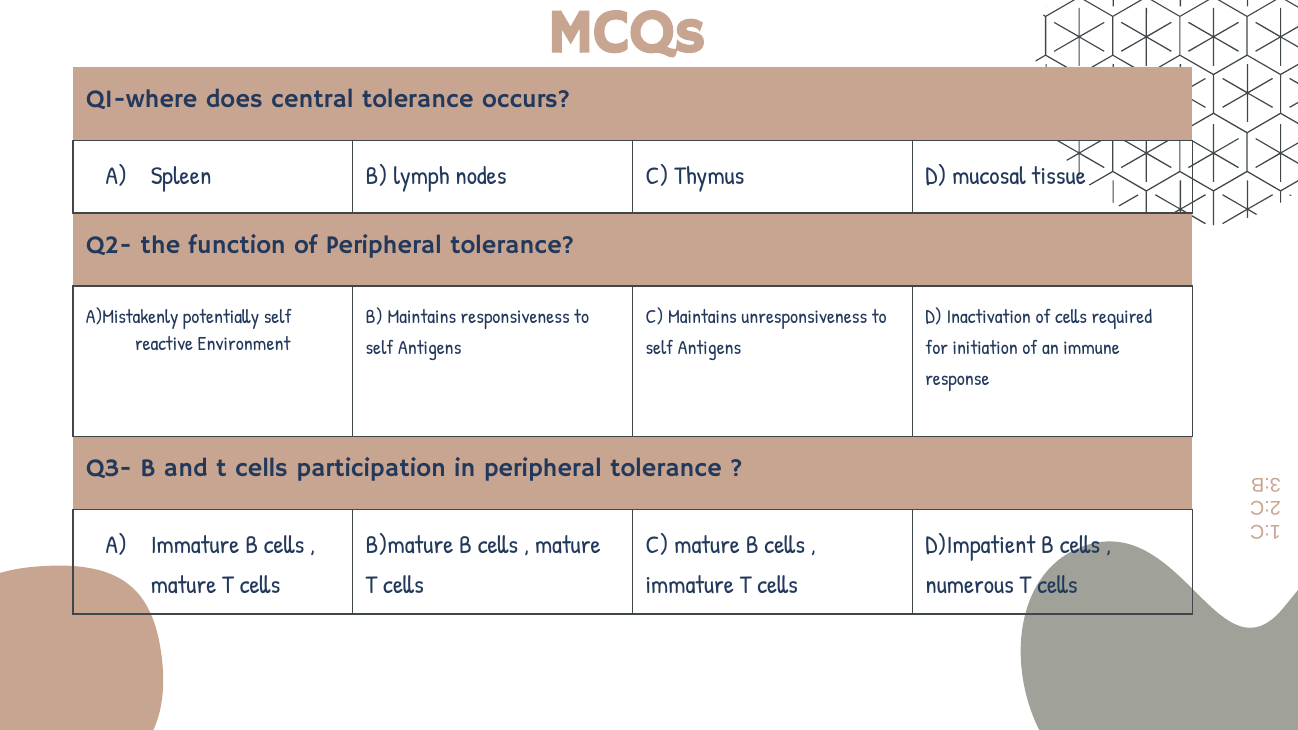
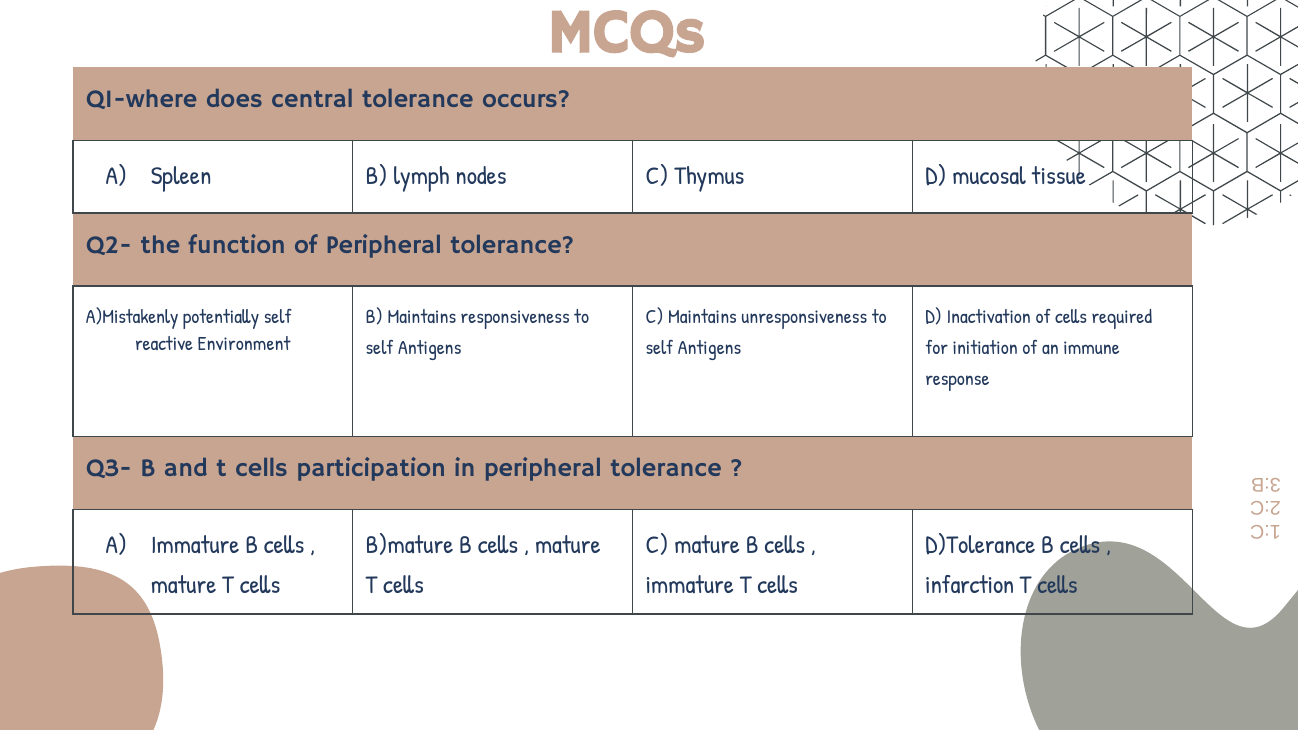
D)Impatient: D)Impatient -> D)Tolerance
numerous: numerous -> infarction
